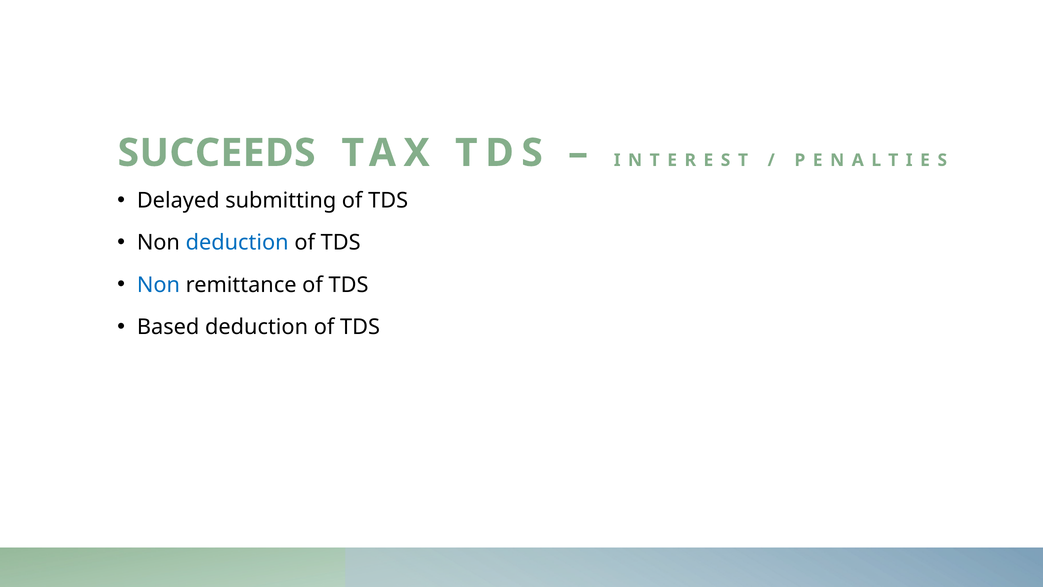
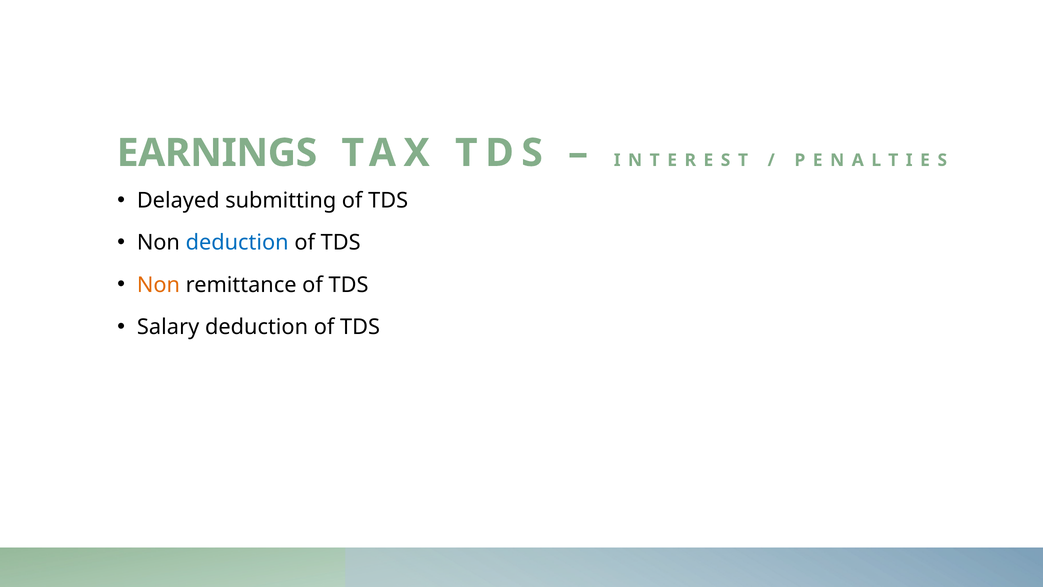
SUCCEEDS: SUCCEEDS -> EARNINGS
Non at (158, 285) colour: blue -> orange
Based: Based -> Salary
